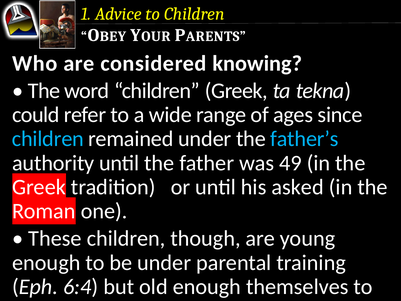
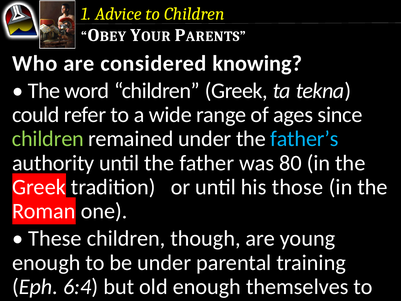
children at (48, 139) colour: light blue -> light green
49: 49 -> 80
asked: asked -> those
